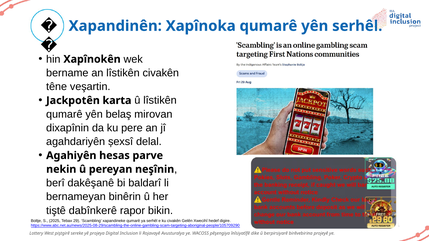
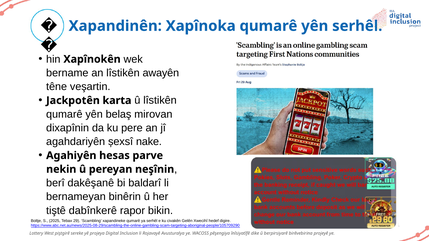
lîstikên civakên: civakên -> awayên
delal: delal -> nake
